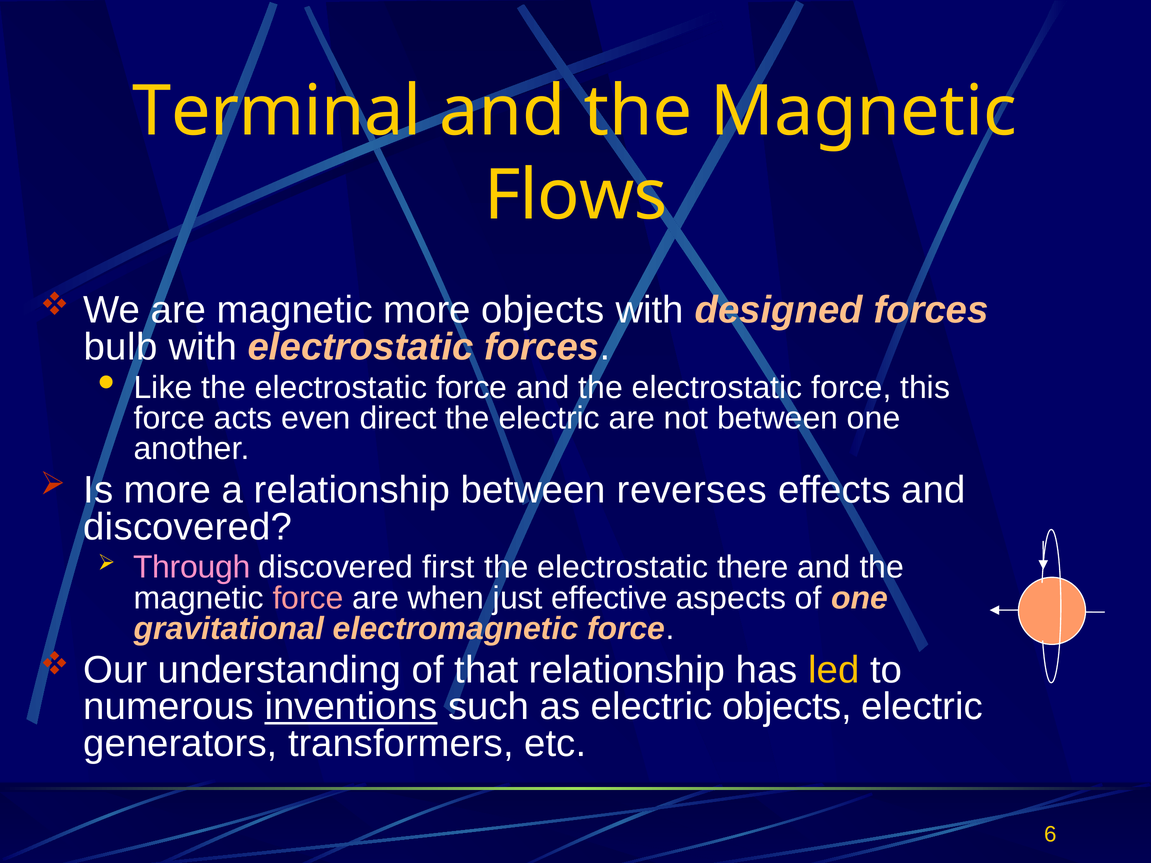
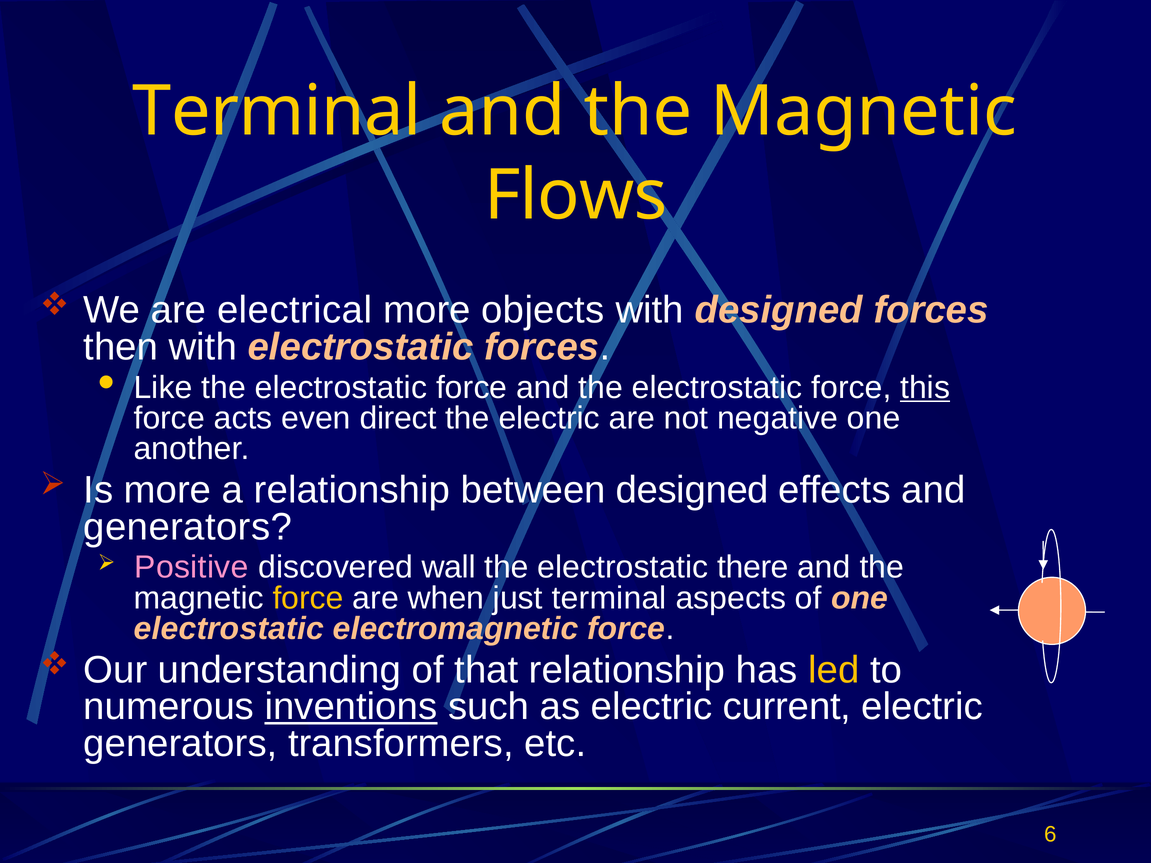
are magnetic: magnetic -> electrical
bulb: bulb -> then
this underline: none -> present
not between: between -> negative
between reverses: reverses -> designed
discovered at (188, 527): discovered -> generators
Through: Through -> Positive
first: first -> wall
force at (308, 598) colour: pink -> yellow
just effective: effective -> terminal
gravitational at (229, 629): gravitational -> electrostatic
electric objects: objects -> current
